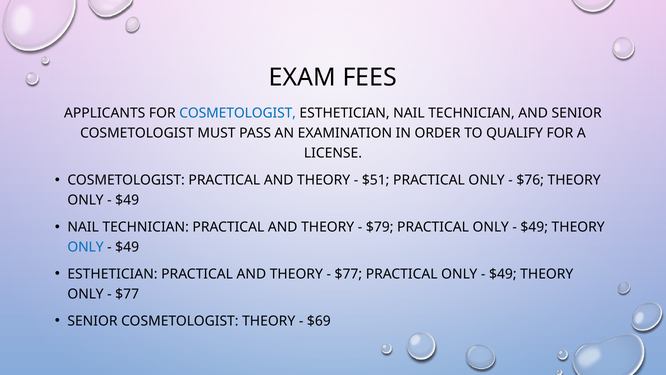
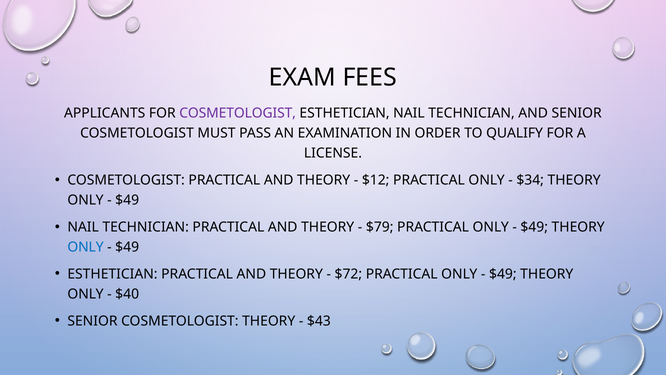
COSMETOLOGIST at (238, 113) colour: blue -> purple
$51: $51 -> $12
$76: $76 -> $34
$77 at (348, 274): $77 -> $72
$77 at (127, 294): $77 -> $40
$69: $69 -> $43
